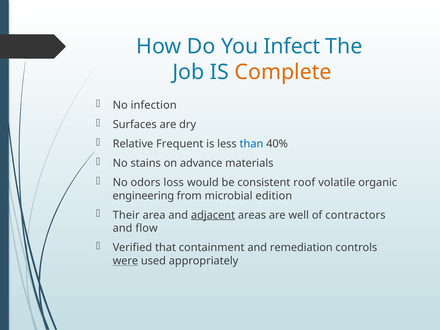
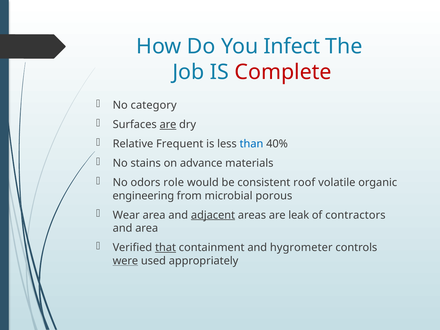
Complete colour: orange -> red
infection: infection -> category
are at (168, 125) underline: none -> present
loss: loss -> role
edition: edition -> porous
Their: Their -> Wear
well: well -> leak
and flow: flow -> area
that underline: none -> present
remediation: remediation -> hygrometer
